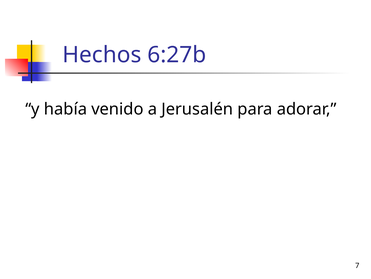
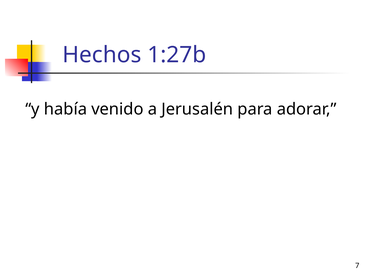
6:27b: 6:27b -> 1:27b
